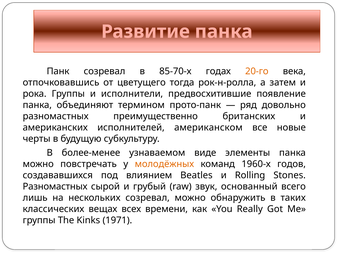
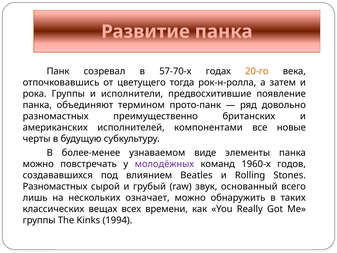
85-70-х: 85-70-х -> 57-70-х
американском: американском -> компонентами
молодёжных colour: orange -> purple
нескольких созревал: созревал -> означает
1971: 1971 -> 1994
